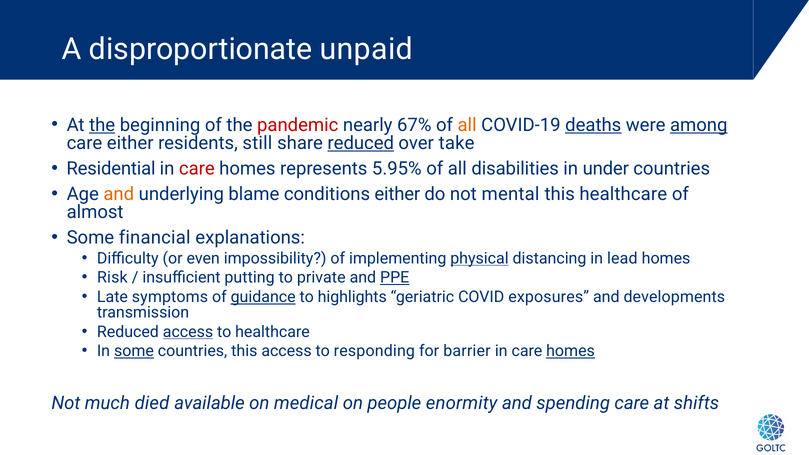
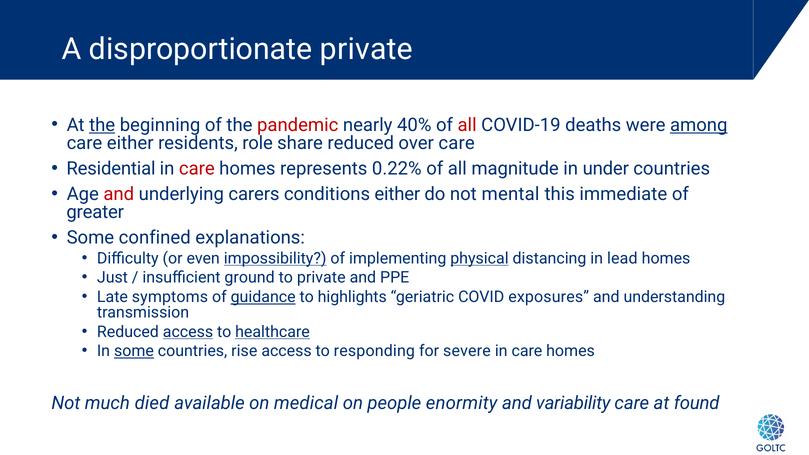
disproportionate unpaid: unpaid -> private
67%: 67% -> 40%
all at (467, 125) colour: orange -> red
deaths underline: present -> none
still: still -> role
reduced at (361, 143) underline: present -> none
over take: take -> care
5.95%: 5.95% -> 0.22%
disabilities: disabilities -> magnitude
and at (119, 194) colour: orange -> red
blame: blame -> carers
this healthcare: healthcare -> immediate
almost: almost -> greater
financial: financial -> confined
impossibility underline: none -> present
Risk: Risk -> Just
putting: putting -> ground
PPE underline: present -> none
developments: developments -> understanding
healthcare at (273, 332) underline: none -> present
countries this: this -> rise
barrier: barrier -> severe
homes at (571, 351) underline: present -> none
spending: spending -> variability
shifts: shifts -> found
